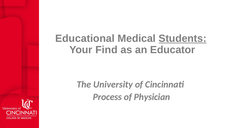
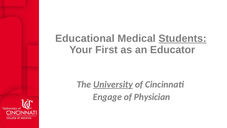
Find: Find -> First
University underline: none -> present
Process: Process -> Engage
